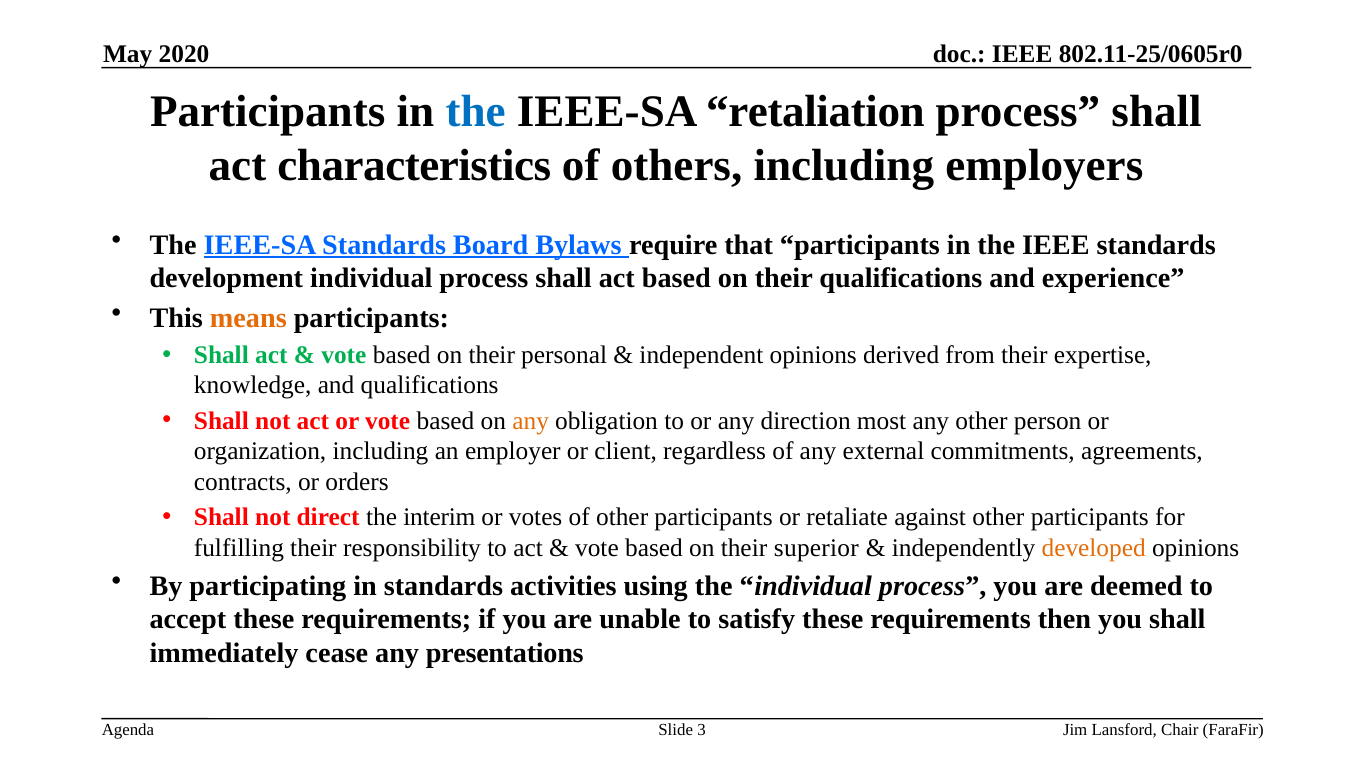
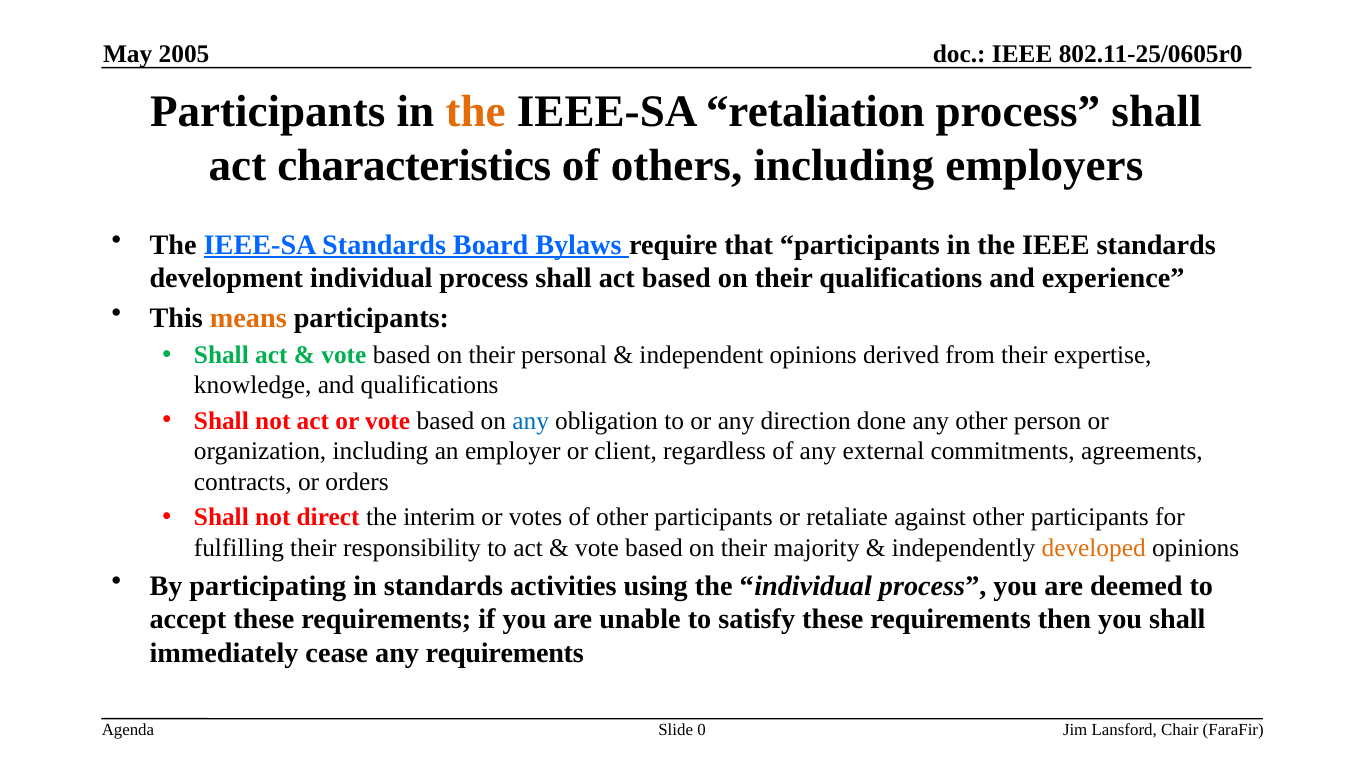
2020: 2020 -> 2005
the at (476, 111) colour: blue -> orange
any at (531, 421) colour: orange -> blue
most: most -> done
superior: superior -> majority
any presentations: presentations -> requirements
3: 3 -> 0
